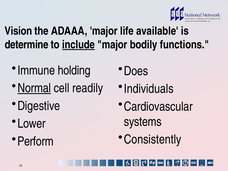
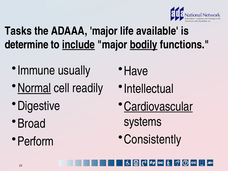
Vision: Vision -> Tasks
bodily underline: none -> present
holding: holding -> usually
Does: Does -> Have
Individuals: Individuals -> Intellectual
Cardiovascular underline: none -> present
Lower: Lower -> Broad
